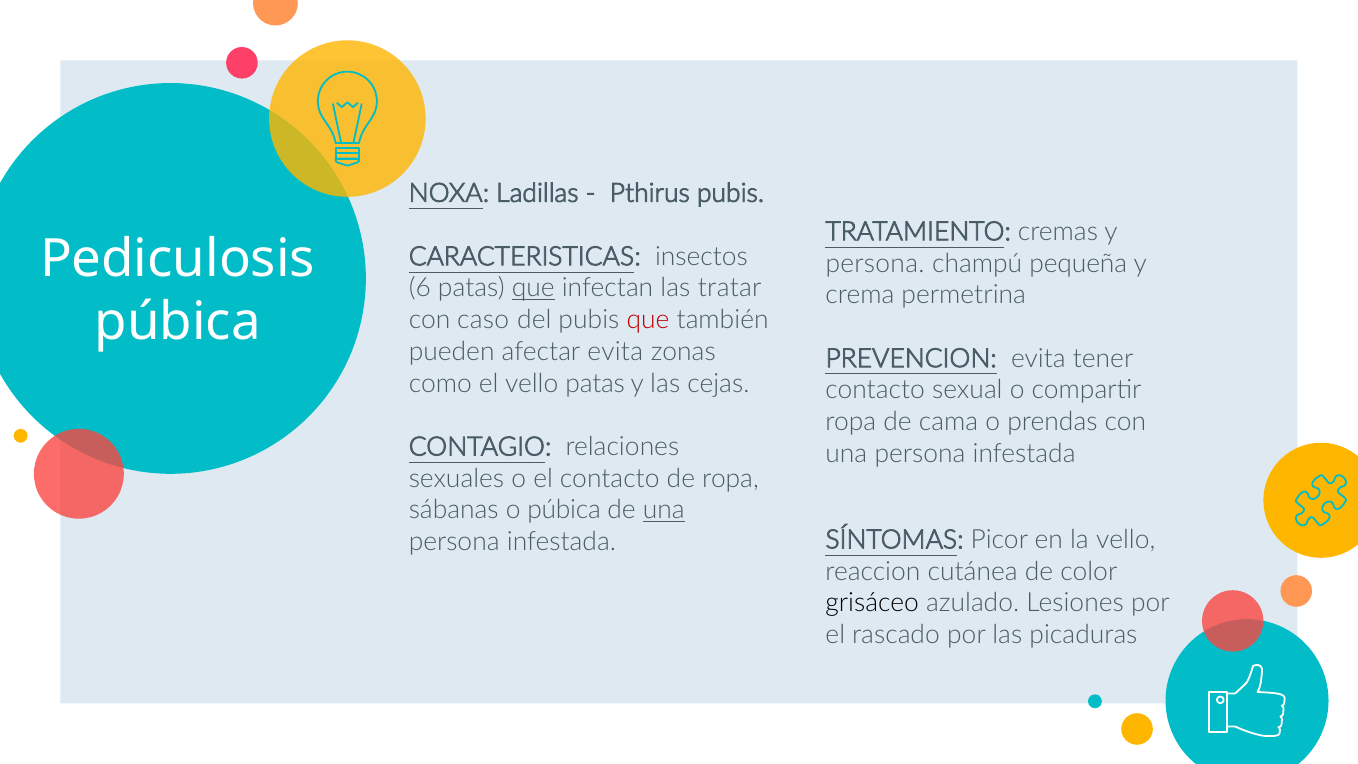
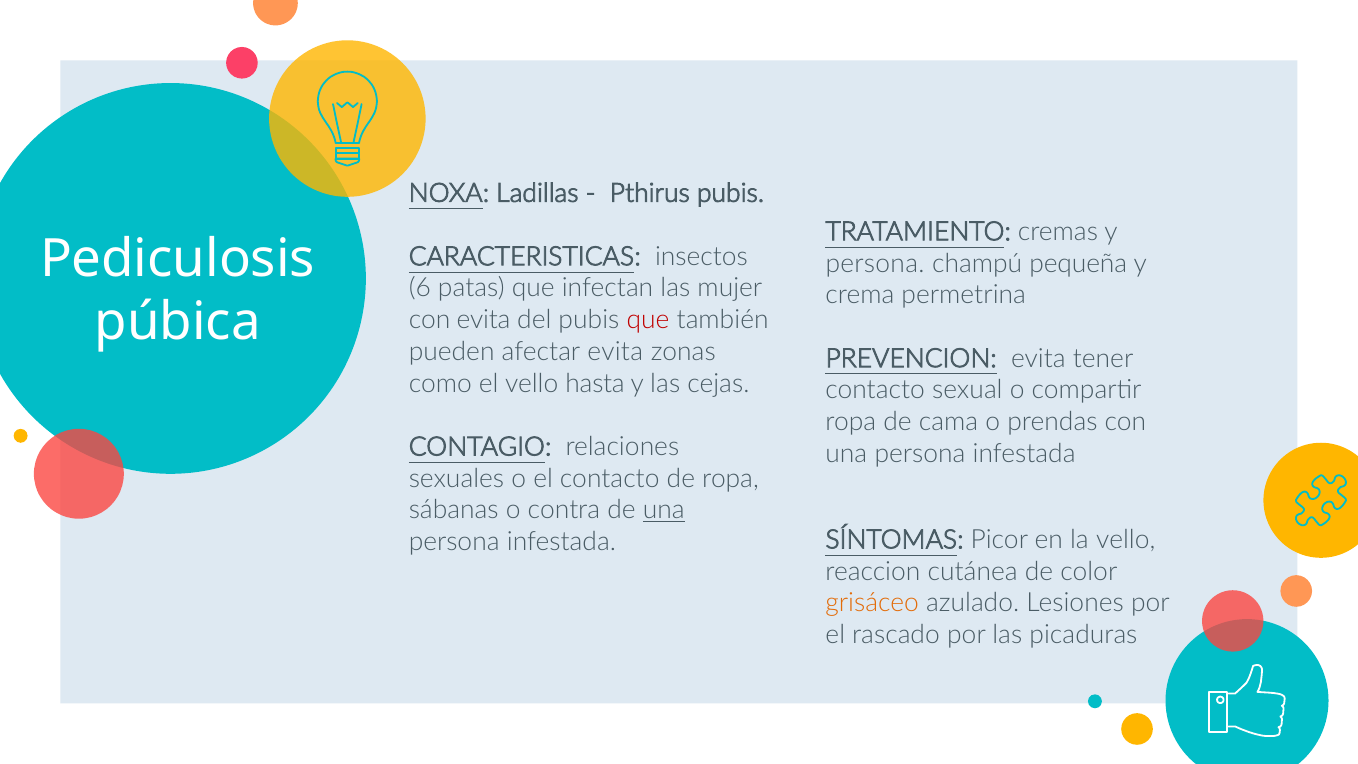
que at (533, 288) underline: present -> none
tratar: tratar -> mujer
con caso: caso -> evita
vello patas: patas -> hasta
o púbica: púbica -> contra
grisáceo colour: black -> orange
